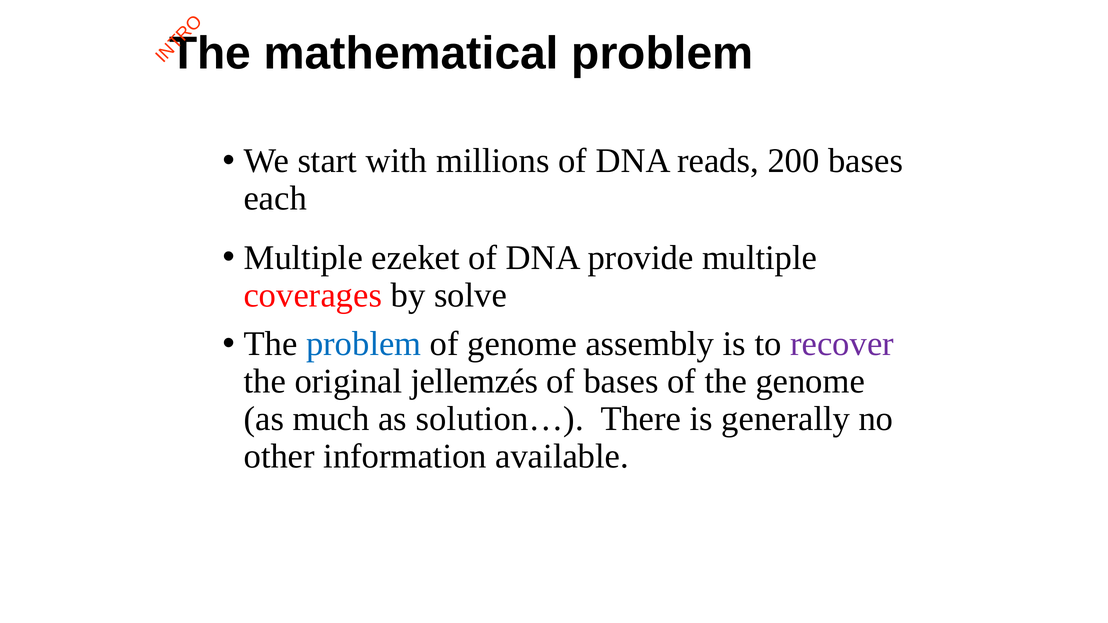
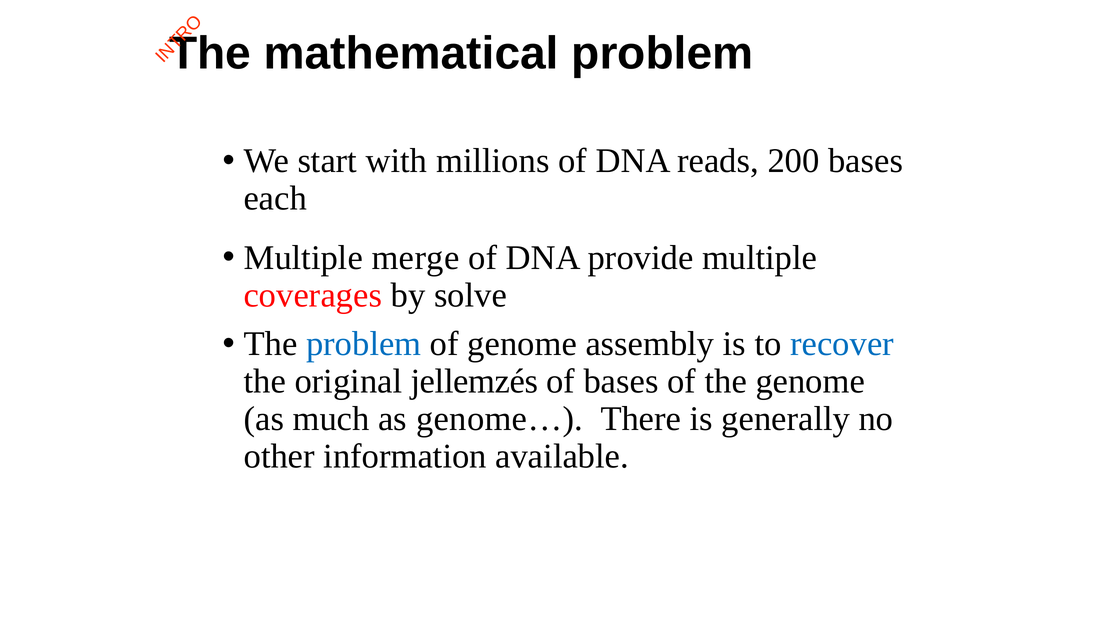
ezeket: ezeket -> merge
recover colour: purple -> blue
solution…: solution… -> genome…
